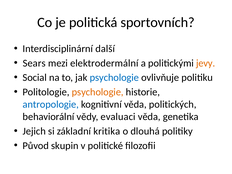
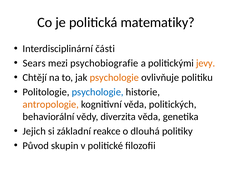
sportovních: sportovních -> matematiky
další: další -> části
elektrodermální: elektrodermální -> psychobiografie
Social: Social -> Chtějí
psychologie at (114, 78) colour: blue -> orange
psychologie at (98, 92) colour: orange -> blue
antropologie colour: blue -> orange
evaluaci: evaluaci -> diverzita
kritika: kritika -> reakce
